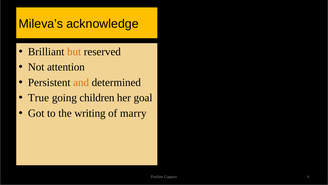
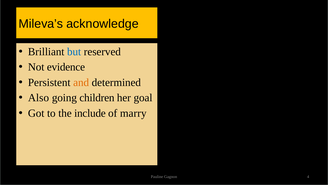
but colour: orange -> blue
attention: attention -> evidence
True: True -> Also
writing: writing -> include
